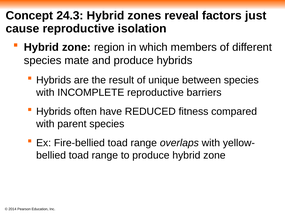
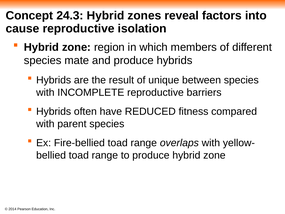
just: just -> into
